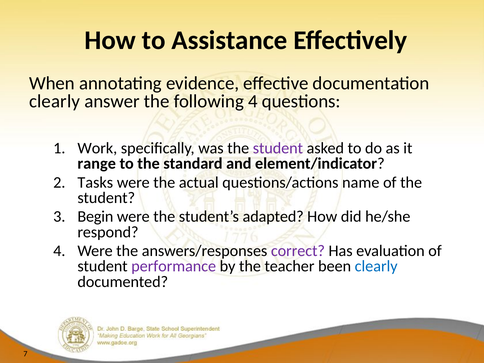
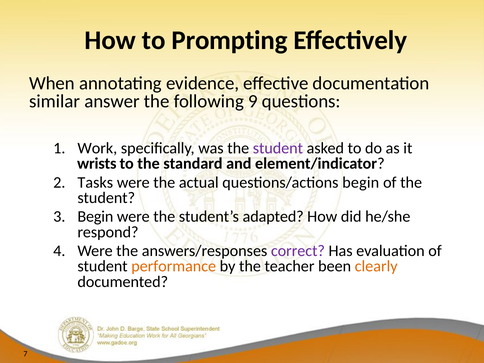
Assistance: Assistance -> Prompting
clearly at (55, 101): clearly -> similar
following 4: 4 -> 9
range: range -> wrists
questions/actions name: name -> begin
performance colour: purple -> orange
clearly at (376, 266) colour: blue -> orange
